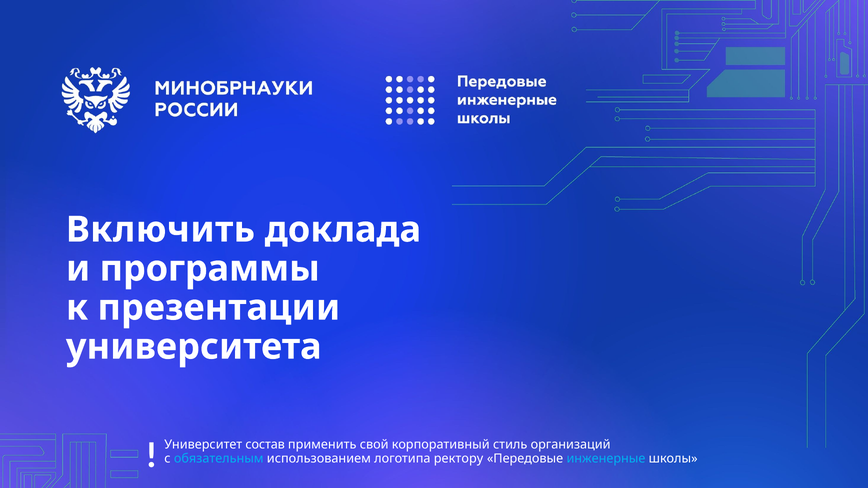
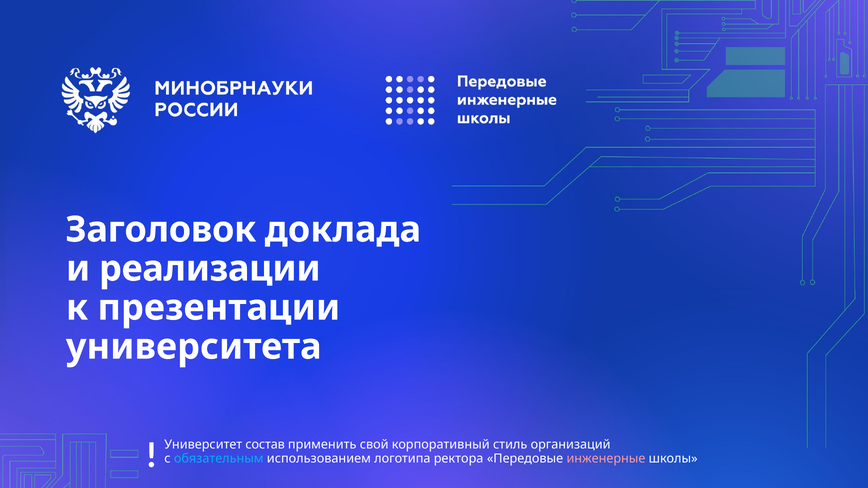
Включить: Включить -> Заголовок
программы: программы -> реализации
ректору: ректору -> ректора
инженерные colour: light blue -> pink
